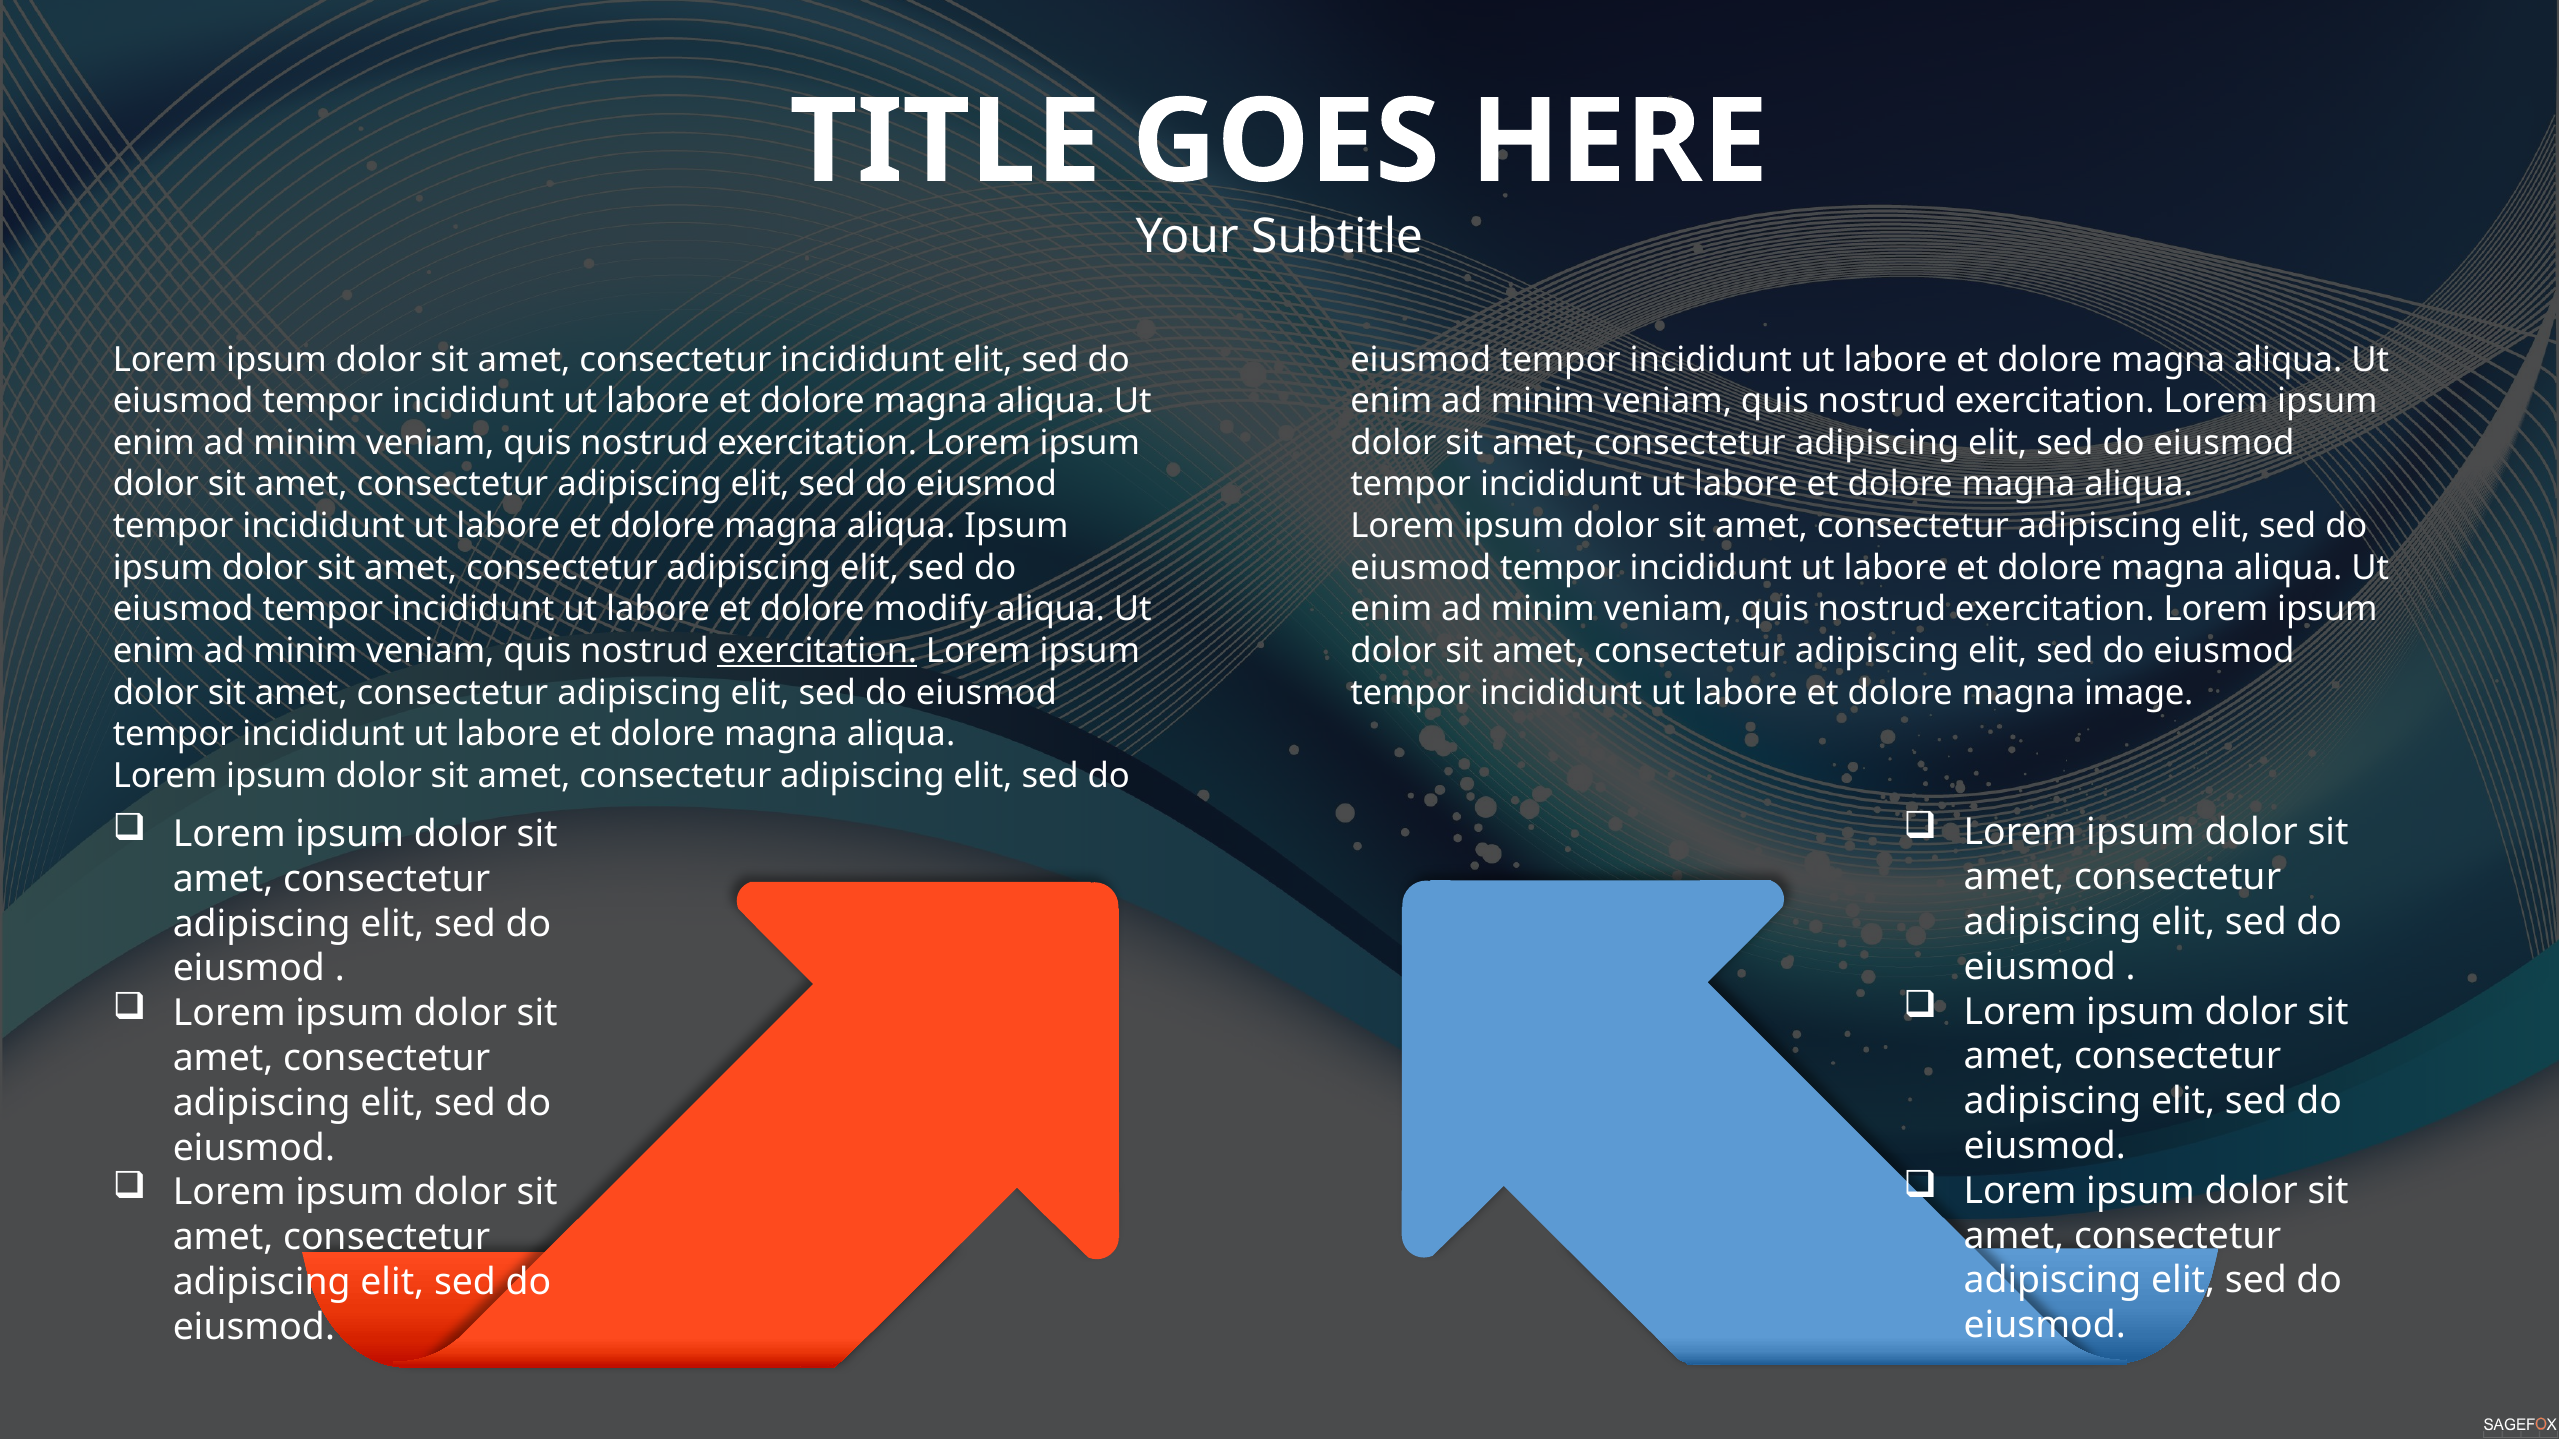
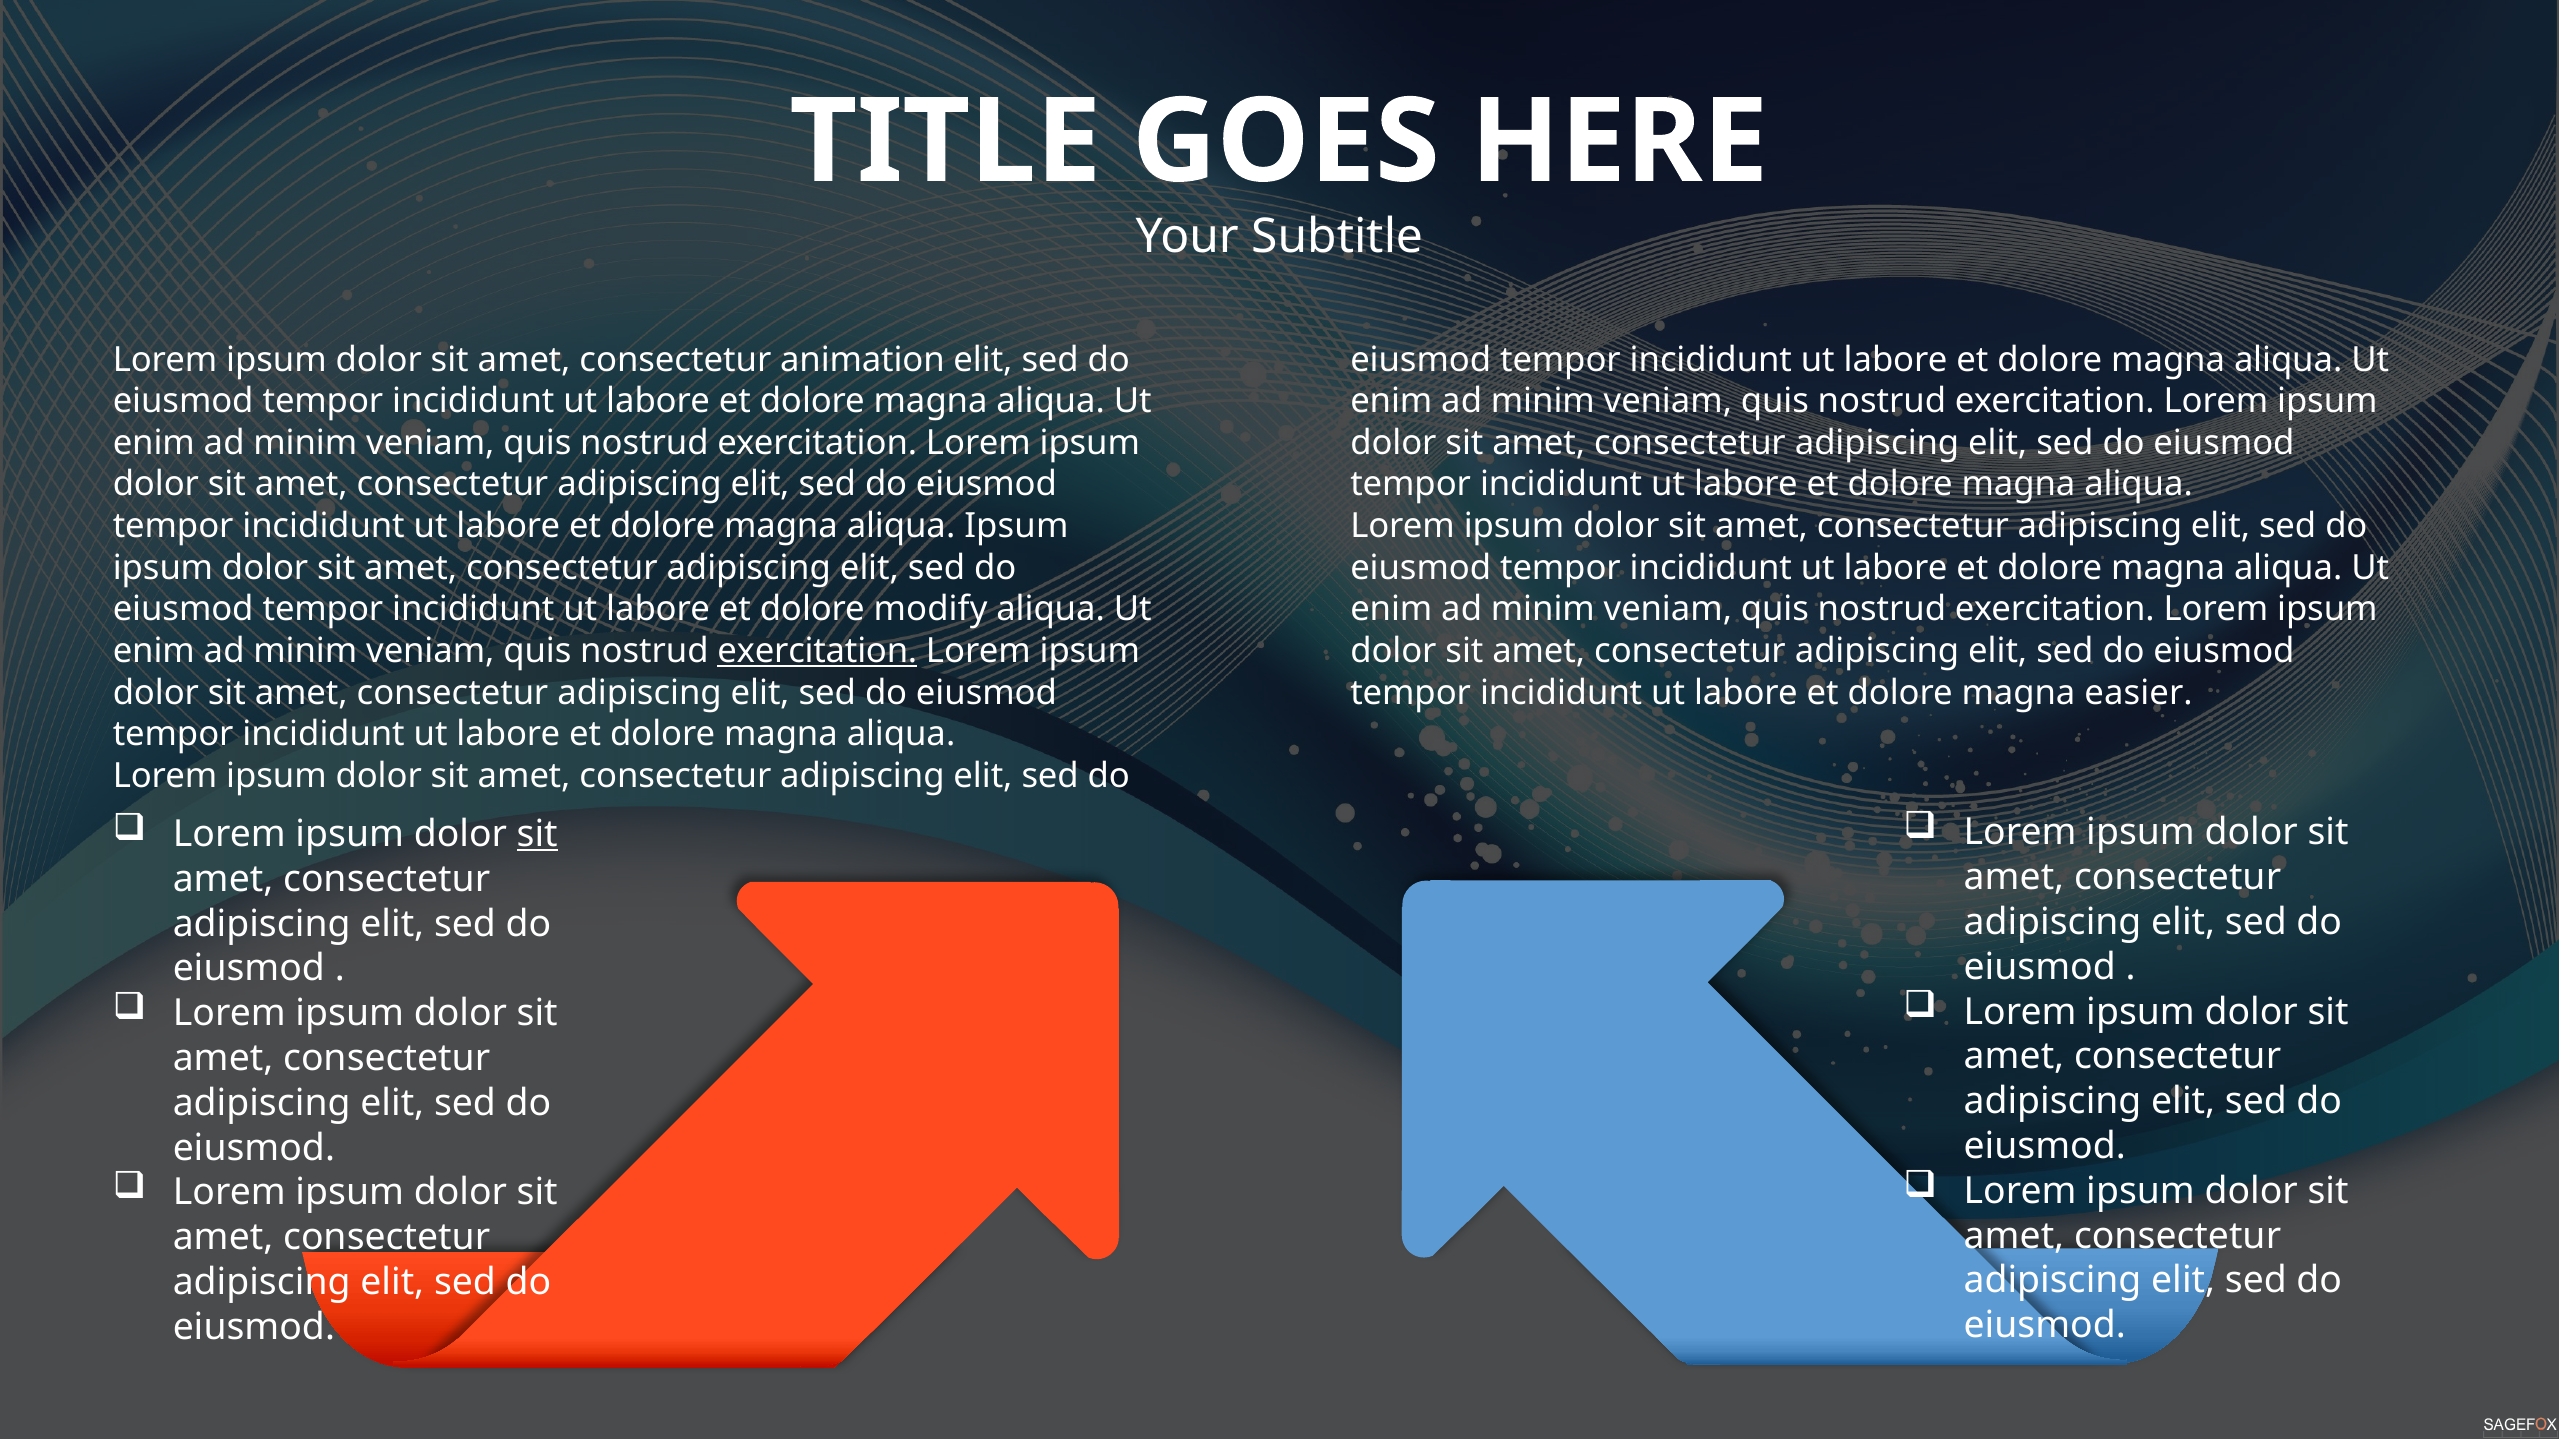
consectetur incididunt: incididunt -> animation
image: image -> easier
sit at (537, 834) underline: none -> present
